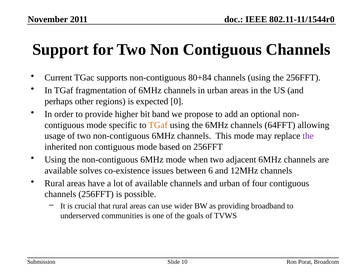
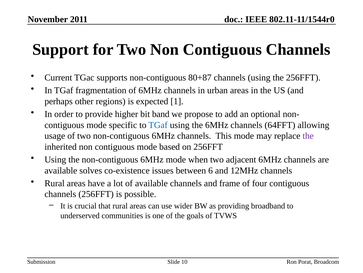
80+84: 80+84 -> 80+87
0: 0 -> 1
TGaf at (158, 125) colour: orange -> blue
and urban: urban -> frame
